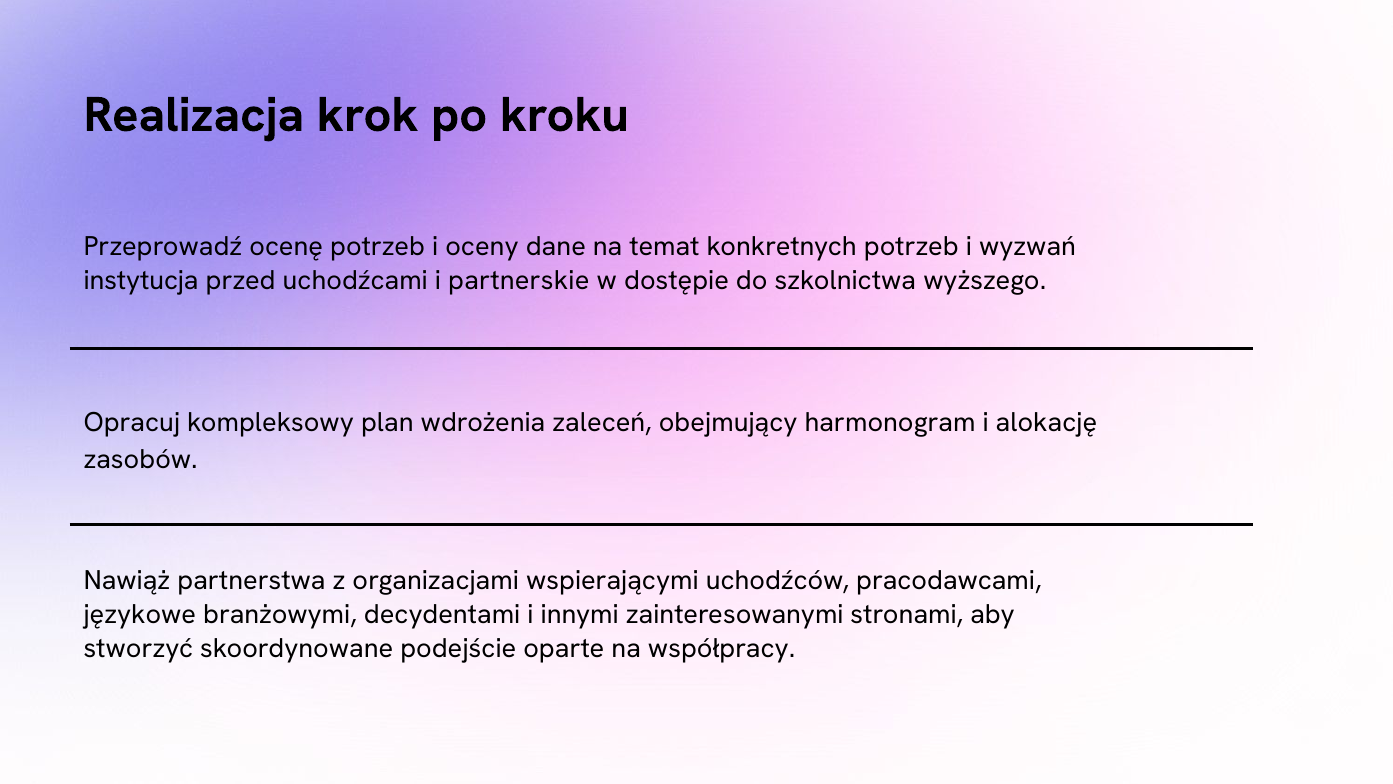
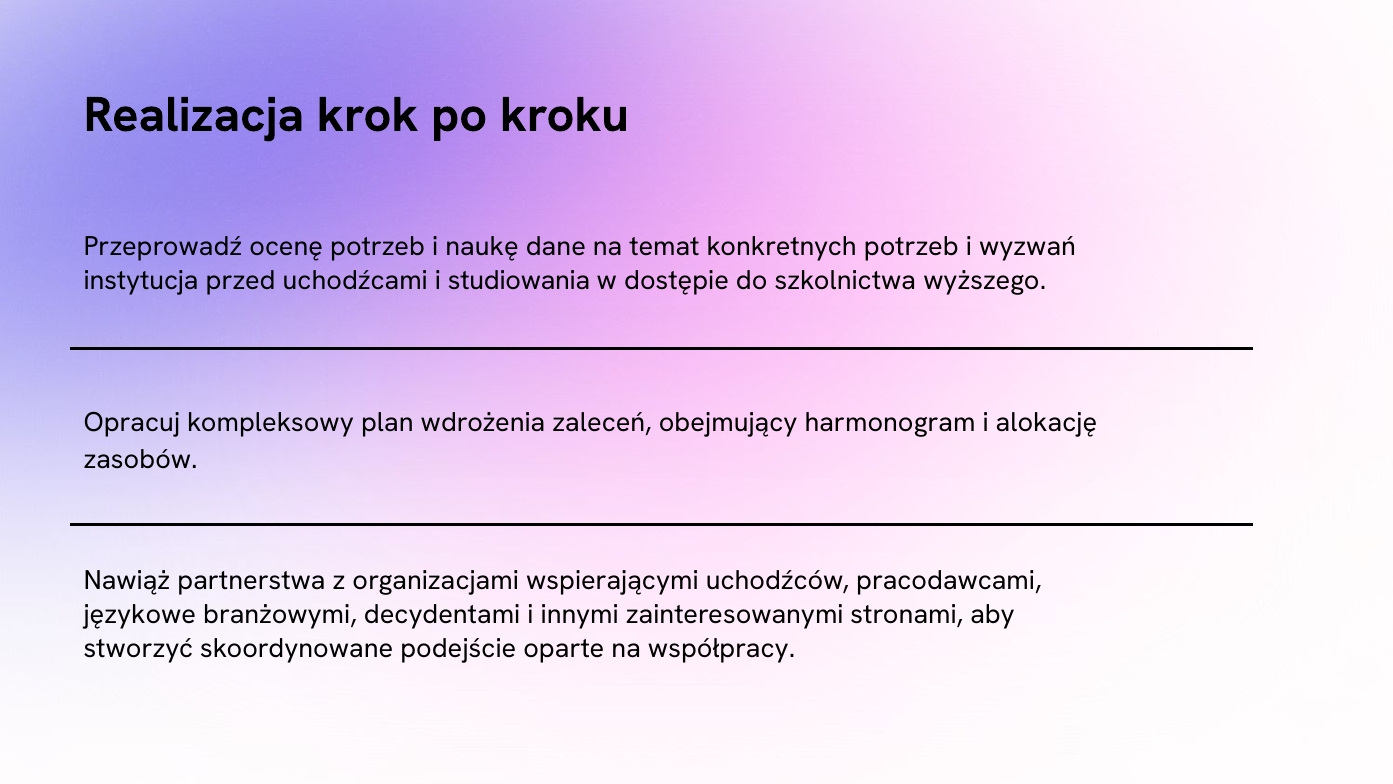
oceny: oceny -> naukę
partnerskie: partnerskie -> studiowania
